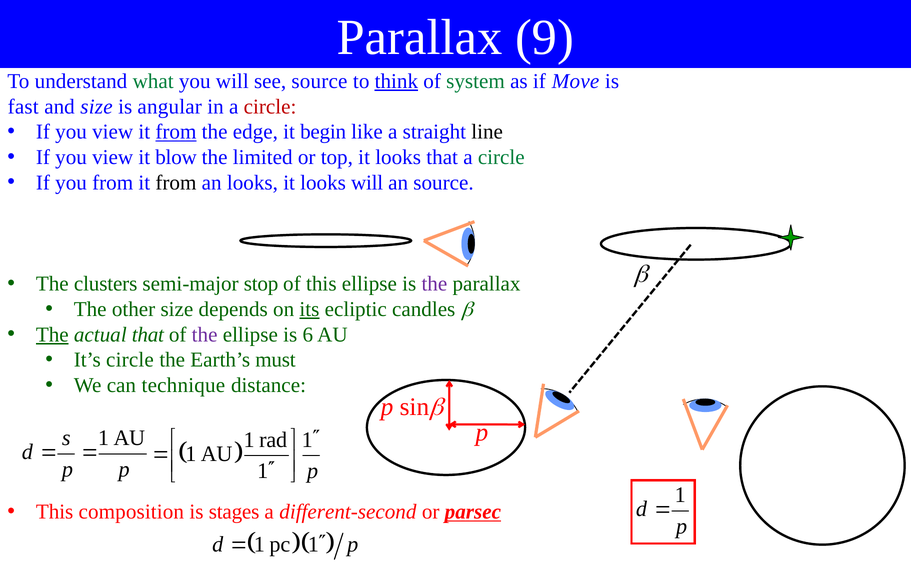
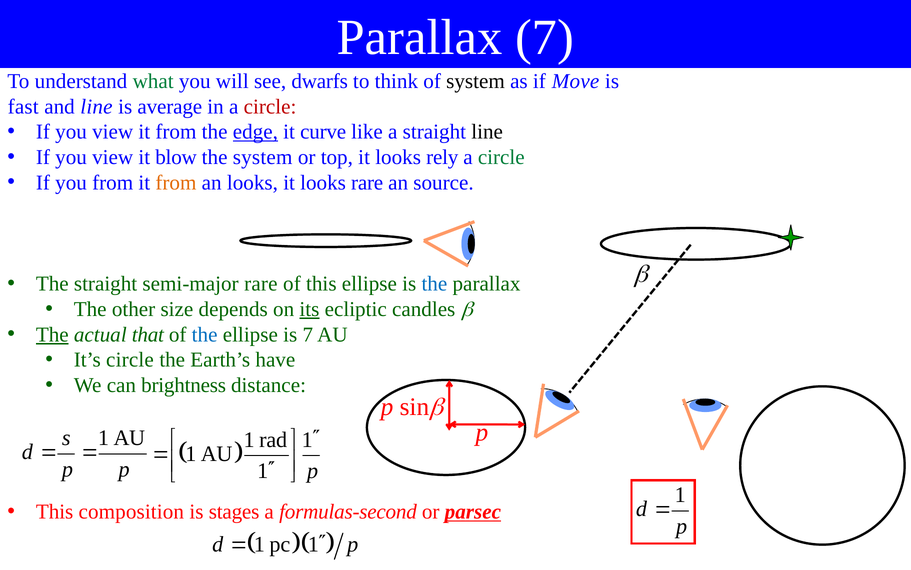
Parallax 9: 9 -> 7
see source: source -> dwarfs
think underline: present -> none
system at (475, 81) colour: green -> black
and size: size -> line
angular: angular -> average
from at (176, 132) underline: present -> none
edge underline: none -> present
begin: begin -> curve
the limited: limited -> system
looks that: that -> rely
from at (176, 182) colour: black -> orange
looks will: will -> rare
The clusters: clusters -> straight
semi-major stop: stop -> rare
the at (434, 284) colour: purple -> blue
the at (205, 334) colour: purple -> blue
is 6: 6 -> 7
must: must -> have
technique: technique -> brightness
different-second: different-second -> formulas-second
